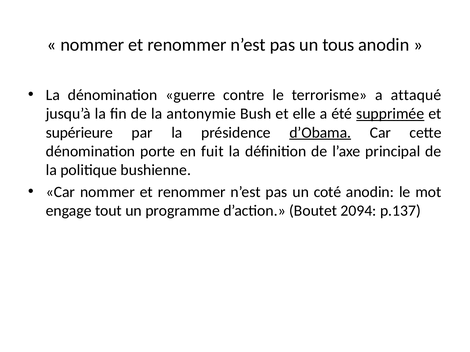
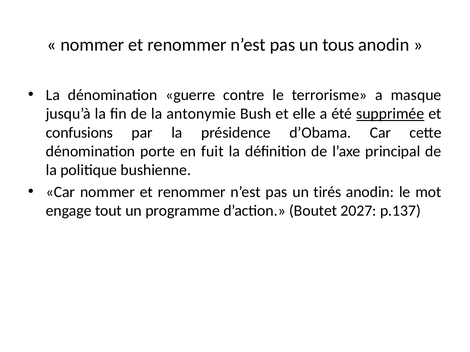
attaqué: attaqué -> masque
supérieure: supérieure -> confusions
d’Obama underline: present -> none
coté: coté -> tirés
2094: 2094 -> 2027
